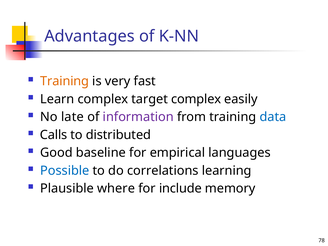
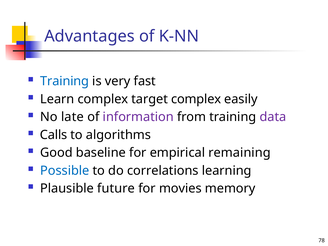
Training at (65, 81) colour: orange -> blue
data colour: blue -> purple
distributed: distributed -> algorithms
languages: languages -> remaining
where: where -> future
include: include -> movies
